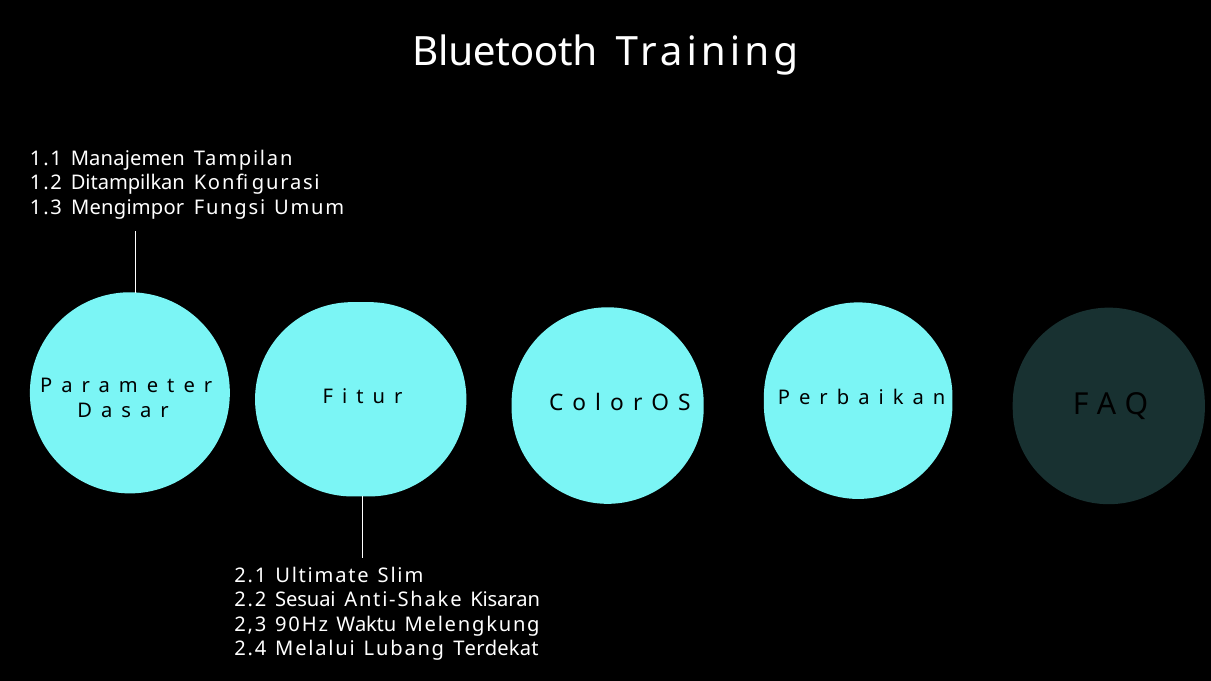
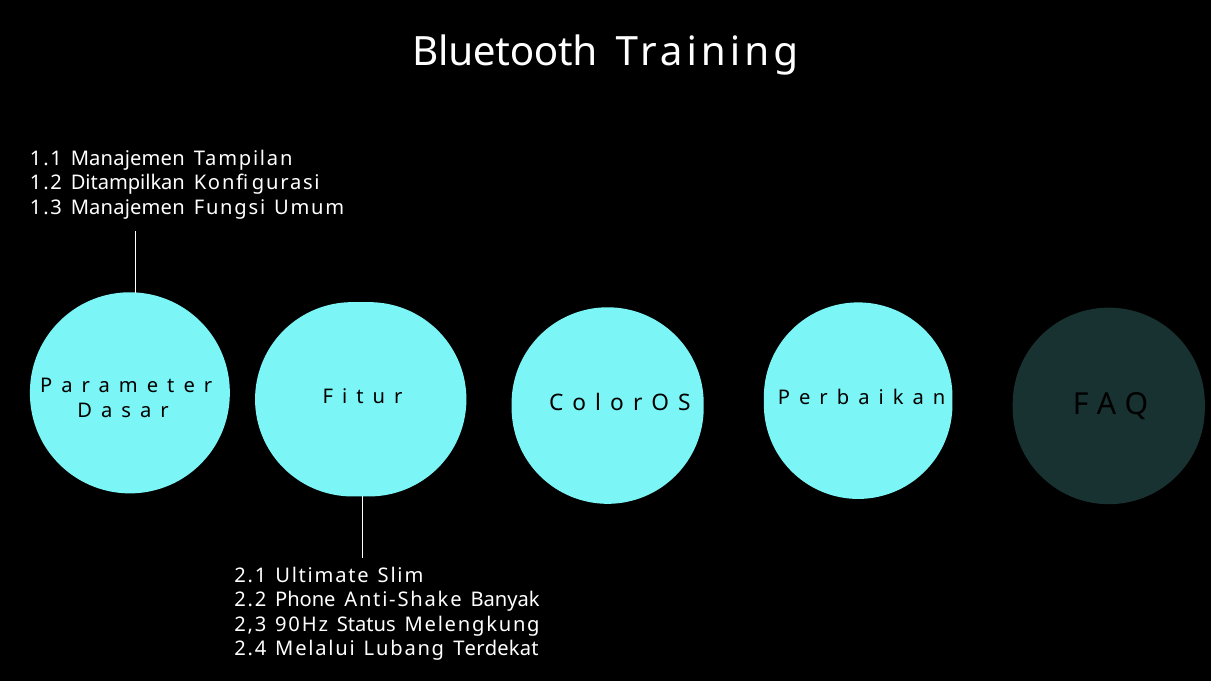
1.3 Mengimpor: Mengimpor -> Manajemen
Sesuai: Sesuai -> Phone
Kisaran: Kisaran -> Banyak
Waktu: Waktu -> Status
